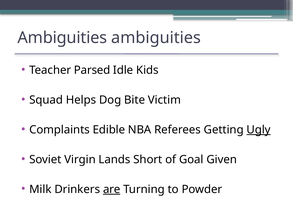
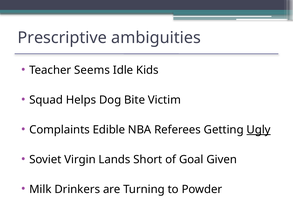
Ambiguities at (62, 38): Ambiguities -> Prescriptive
Parsed: Parsed -> Seems
are underline: present -> none
